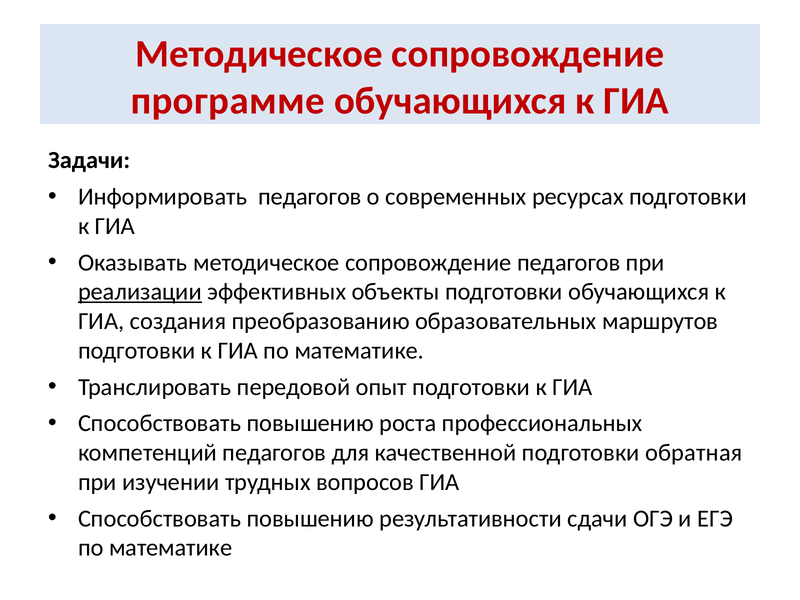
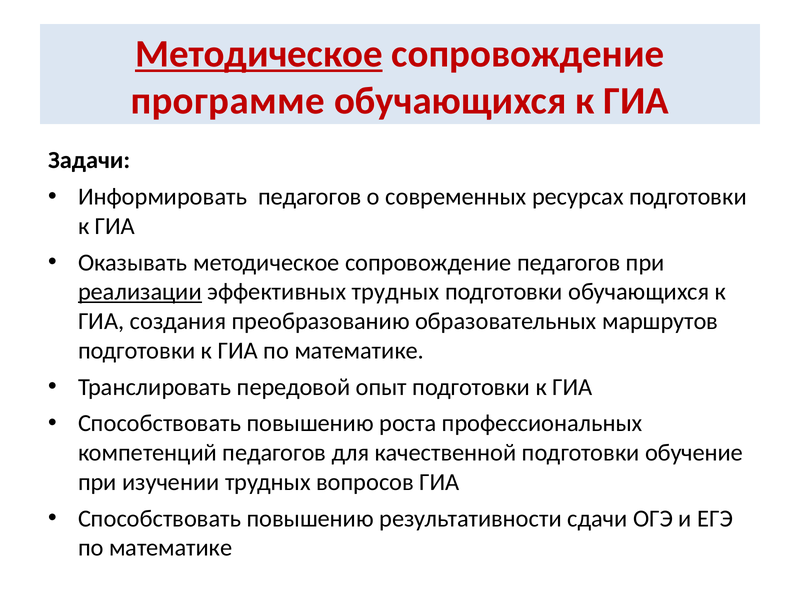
Методическое at (259, 54) underline: none -> present
эффективных объекты: объекты -> трудных
обратная: обратная -> обучение
